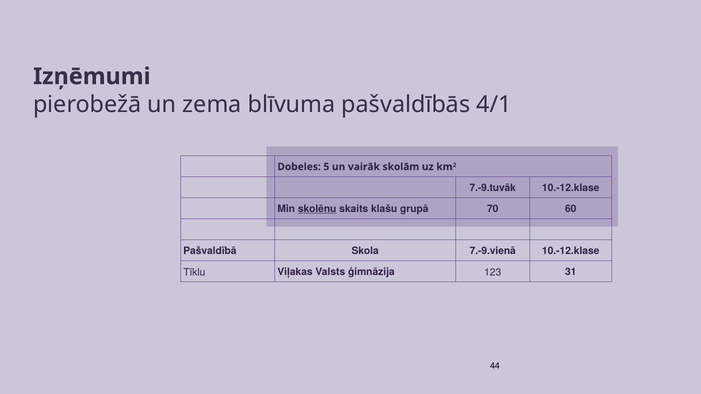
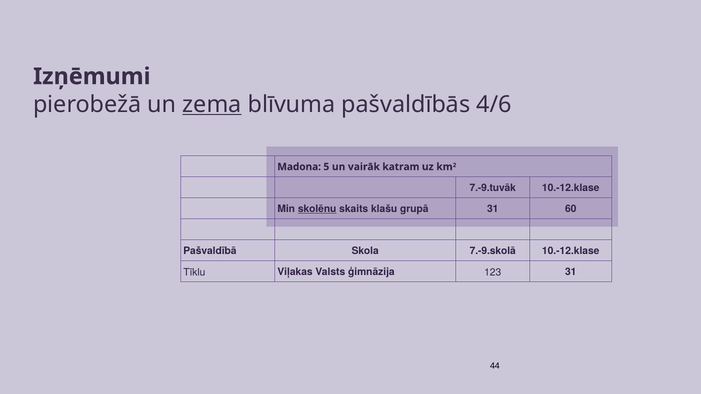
zema underline: none -> present
4/1: 4/1 -> 4/6
Dobeles: Dobeles -> Madona
skolām: skolām -> katram
grupā 70: 70 -> 31
7.-9.vienā: 7.-9.vienā -> 7.-9.skolā
